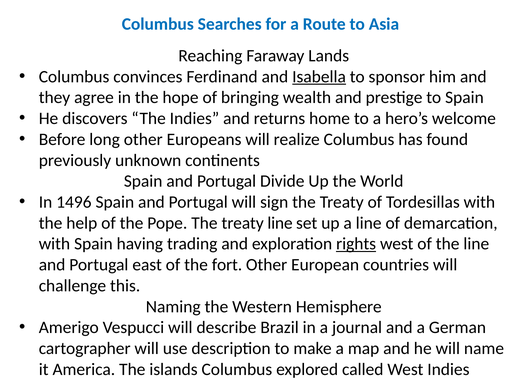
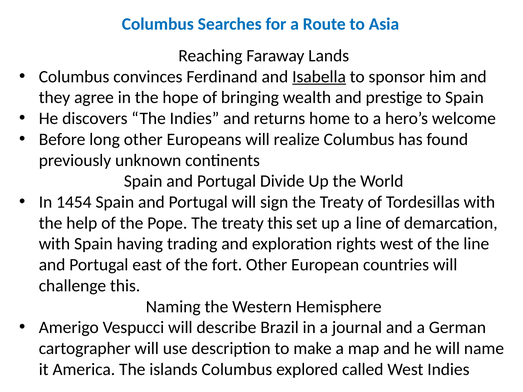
1496: 1496 -> 1454
treaty line: line -> this
rights underline: present -> none
